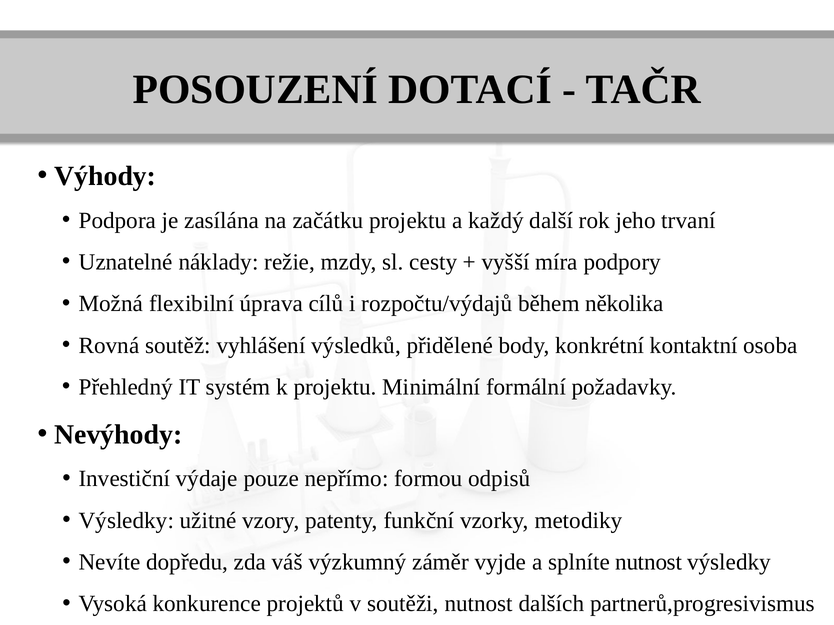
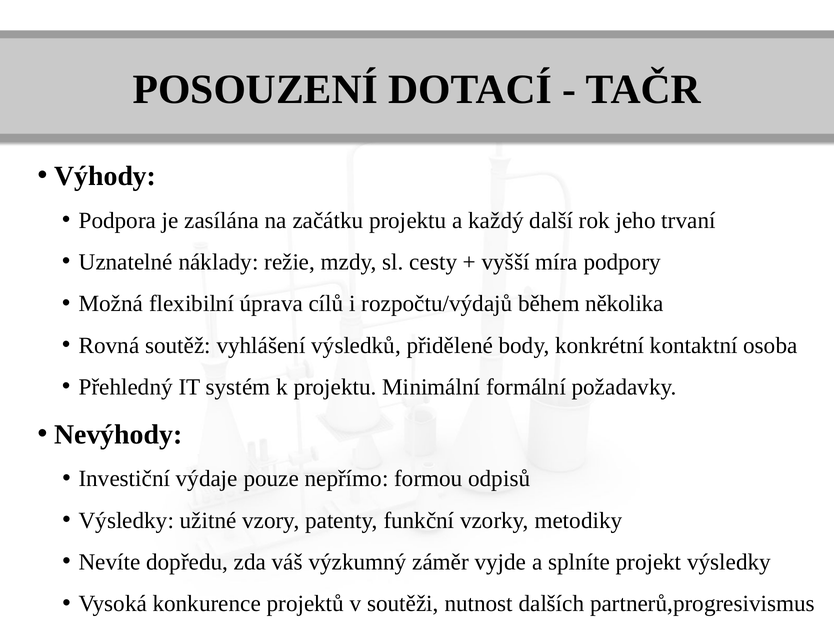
splníte nutnost: nutnost -> projekt
